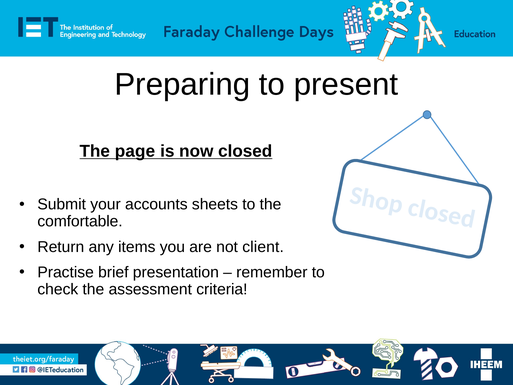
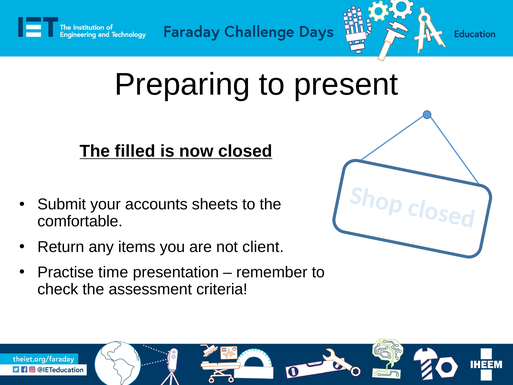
page: page -> filled
brief: brief -> time
